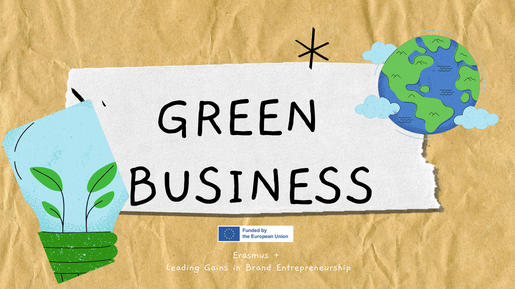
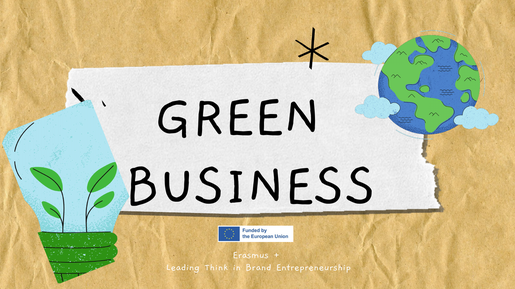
Gains: Gains -> Think
